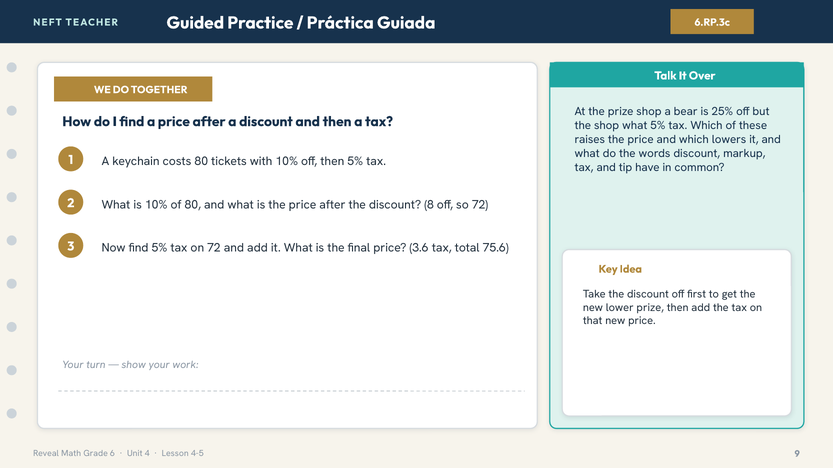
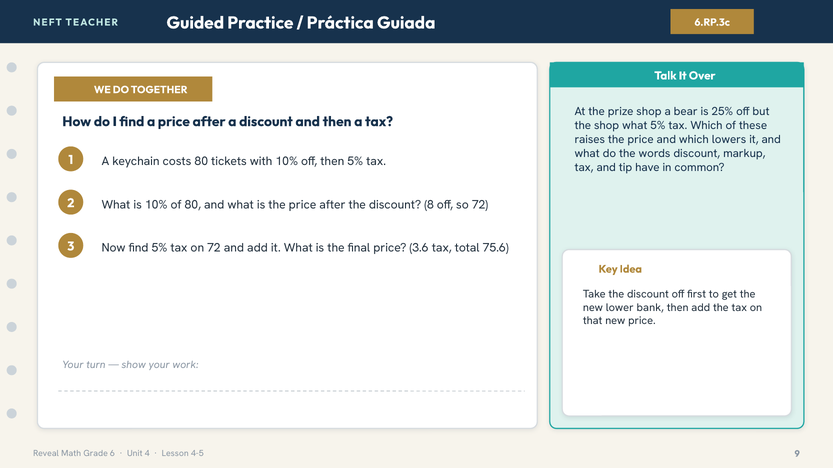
lower prize: prize -> bank
